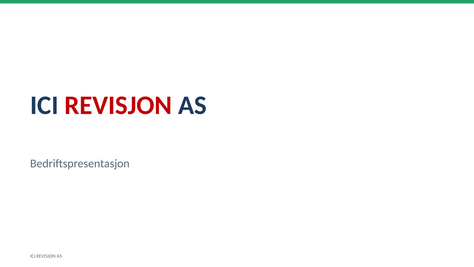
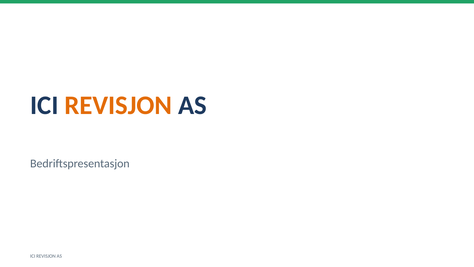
REVISJON at (118, 105) colour: red -> orange
